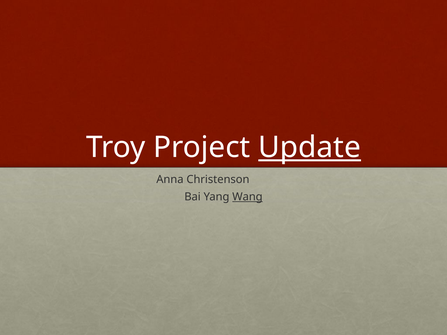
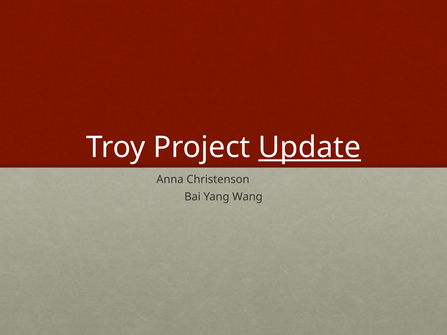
Wang underline: present -> none
